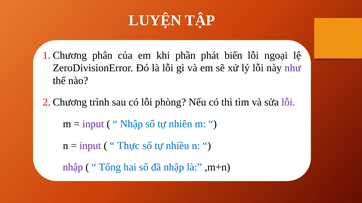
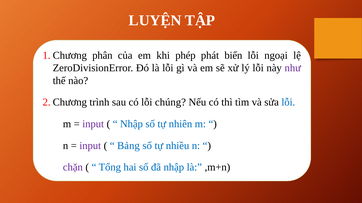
phần: phần -> phép
phòng: phòng -> chúng
lỗi at (288, 103) colour: purple -> blue
Thực: Thực -> Bảng
nhập at (73, 168): nhập -> chặn
